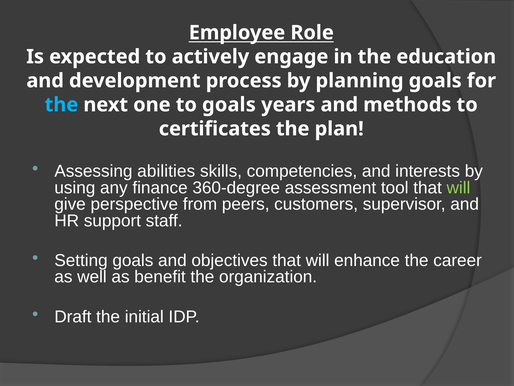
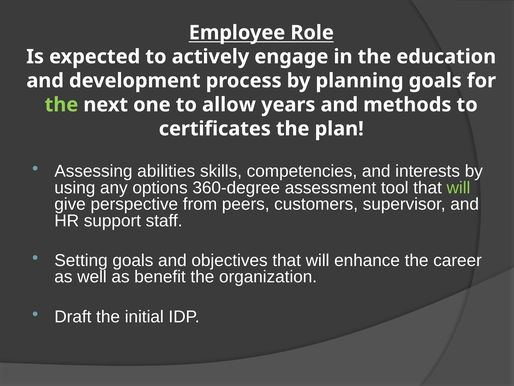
the at (61, 105) colour: light blue -> light green
to goals: goals -> allow
finance: finance -> options
